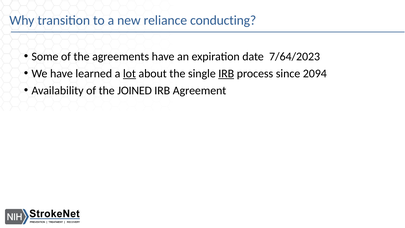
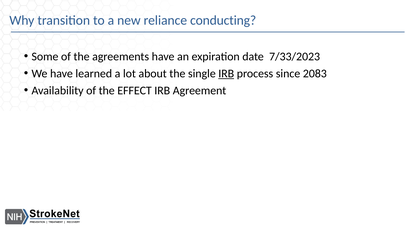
7/64/2023: 7/64/2023 -> 7/33/2023
lot underline: present -> none
2094: 2094 -> 2083
JOINED: JOINED -> EFFECT
